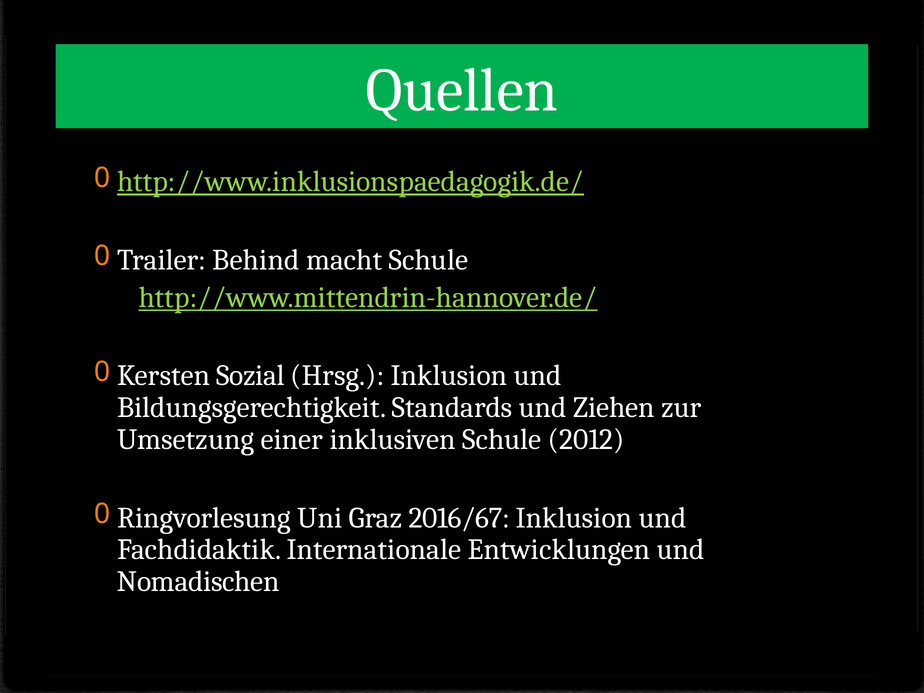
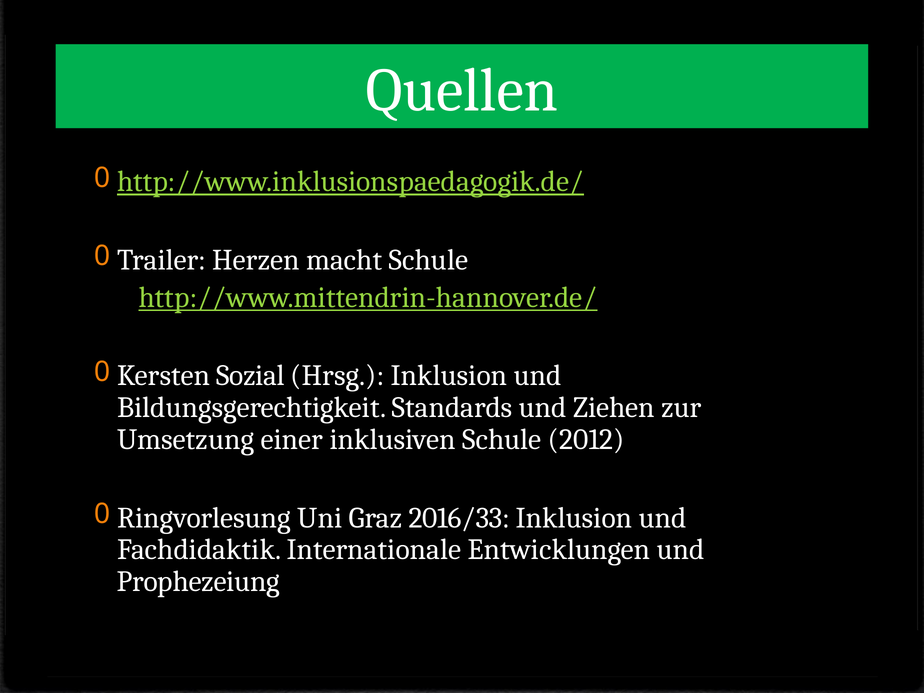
Behind: Behind -> Herzen
2016/67: 2016/67 -> 2016/33
Nomadischen: Nomadischen -> Prophezeiung
